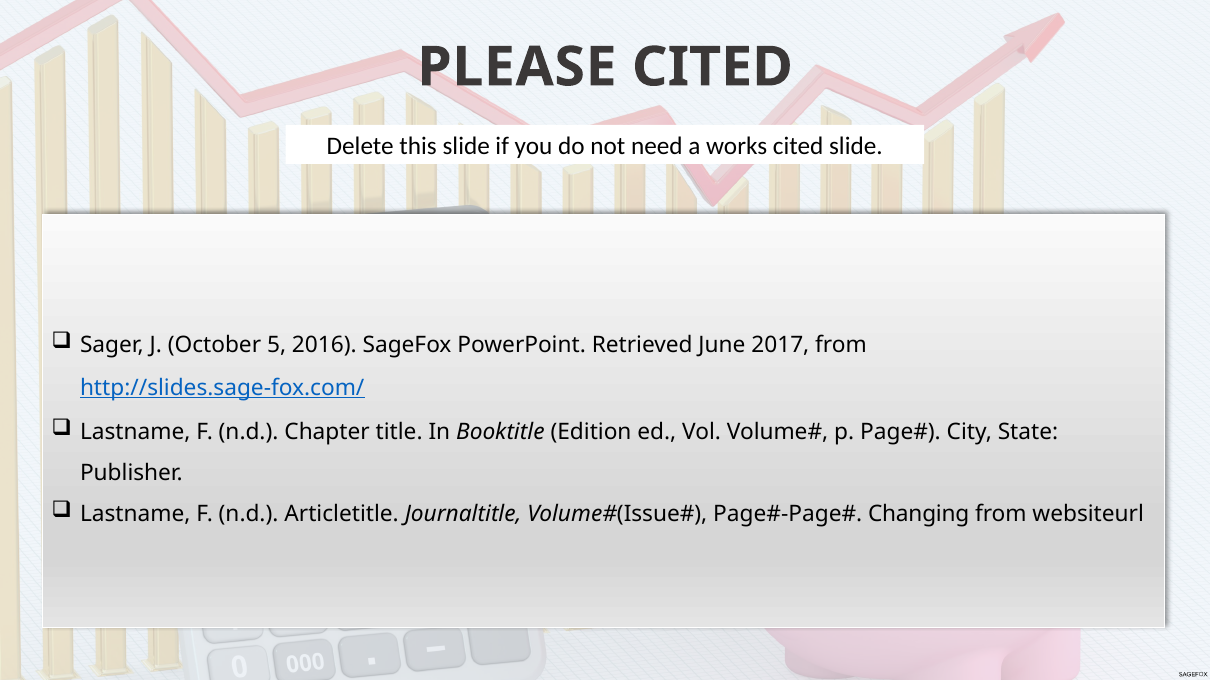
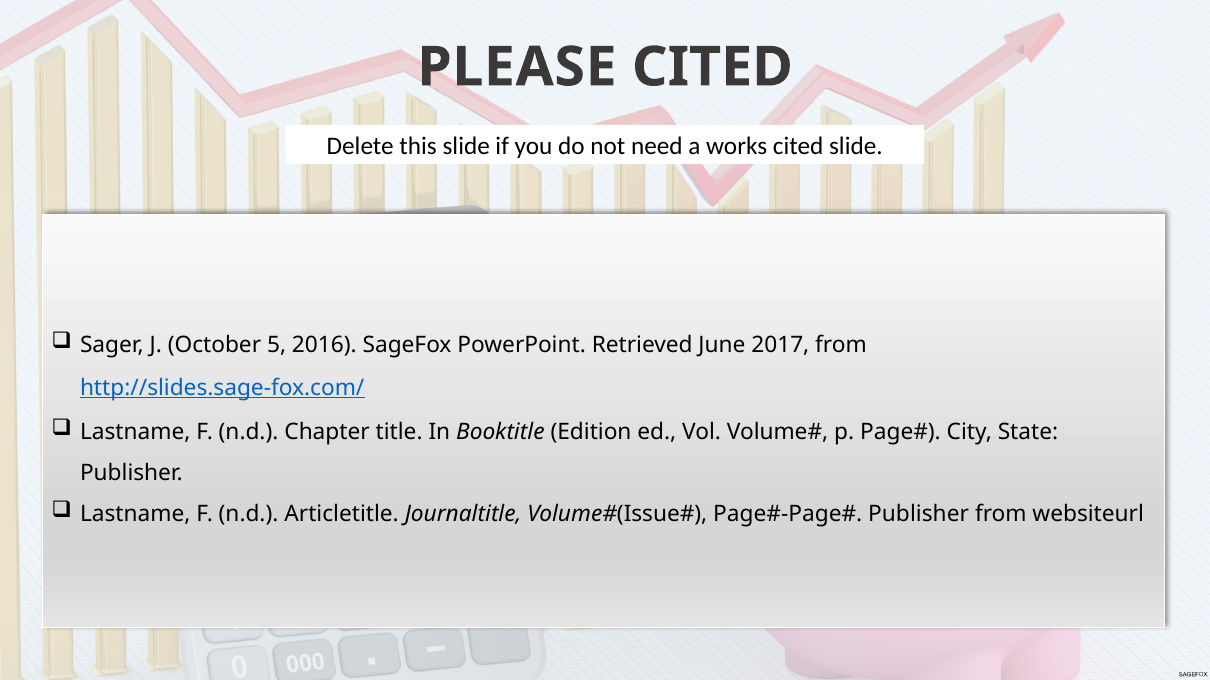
Changing at (919, 514): Changing -> Publisher
